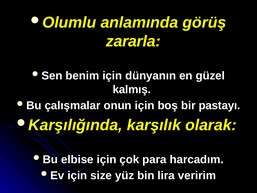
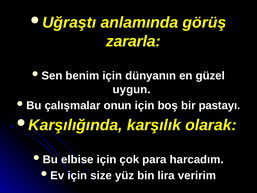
Olumlu: Olumlu -> Uğraştı
kalmış: kalmış -> uygun
